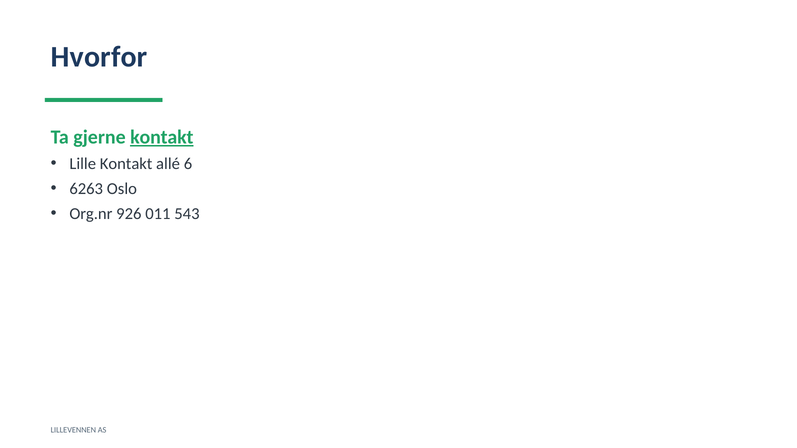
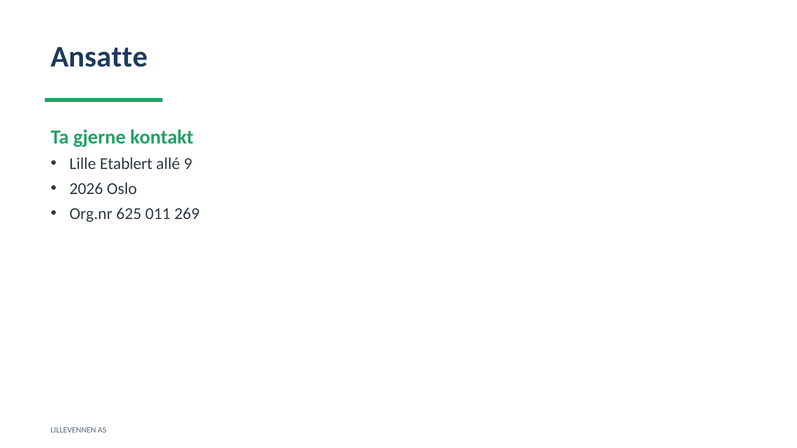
Hvorfor: Hvorfor -> Ansatte
kontakt at (162, 137) underline: present -> none
Lille Kontakt: Kontakt -> Etablert
6: 6 -> 9
6263: 6263 -> 2026
926: 926 -> 625
543: 543 -> 269
